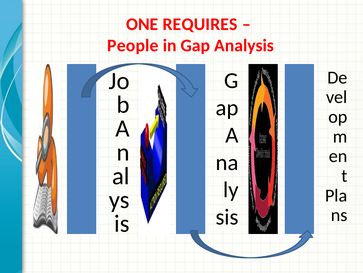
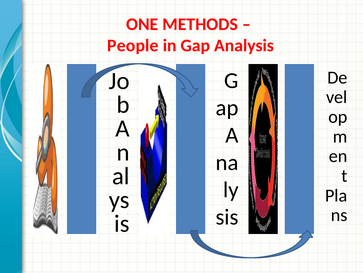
REQUIRES: REQUIRES -> METHODS
